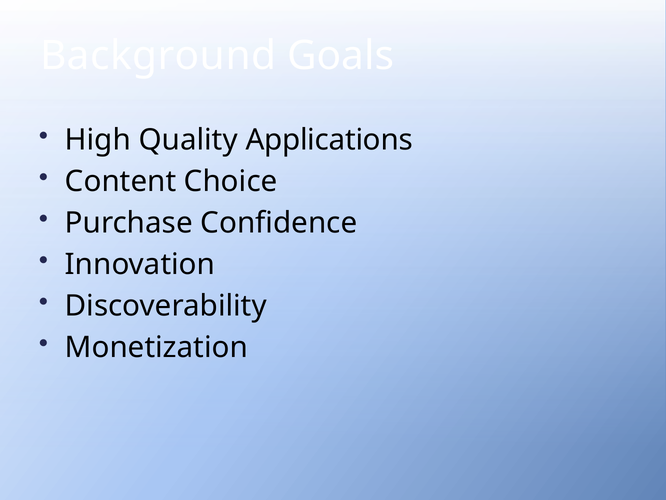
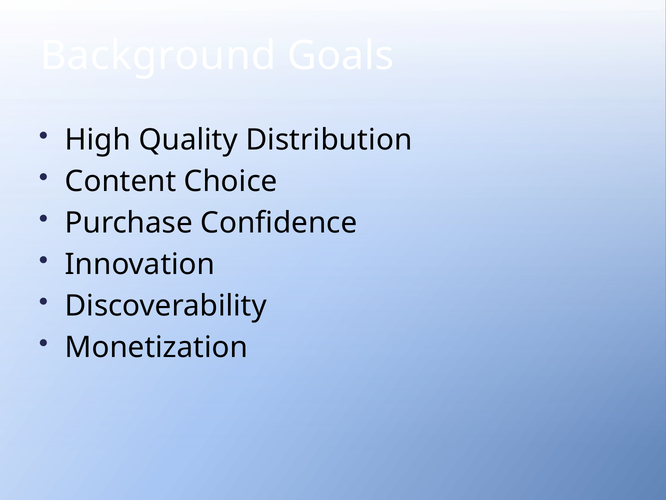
Applications: Applications -> Distribution
